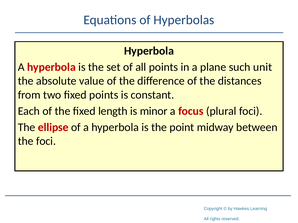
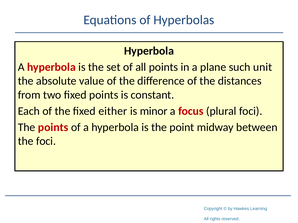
length: length -> either
The ellipse: ellipse -> points
